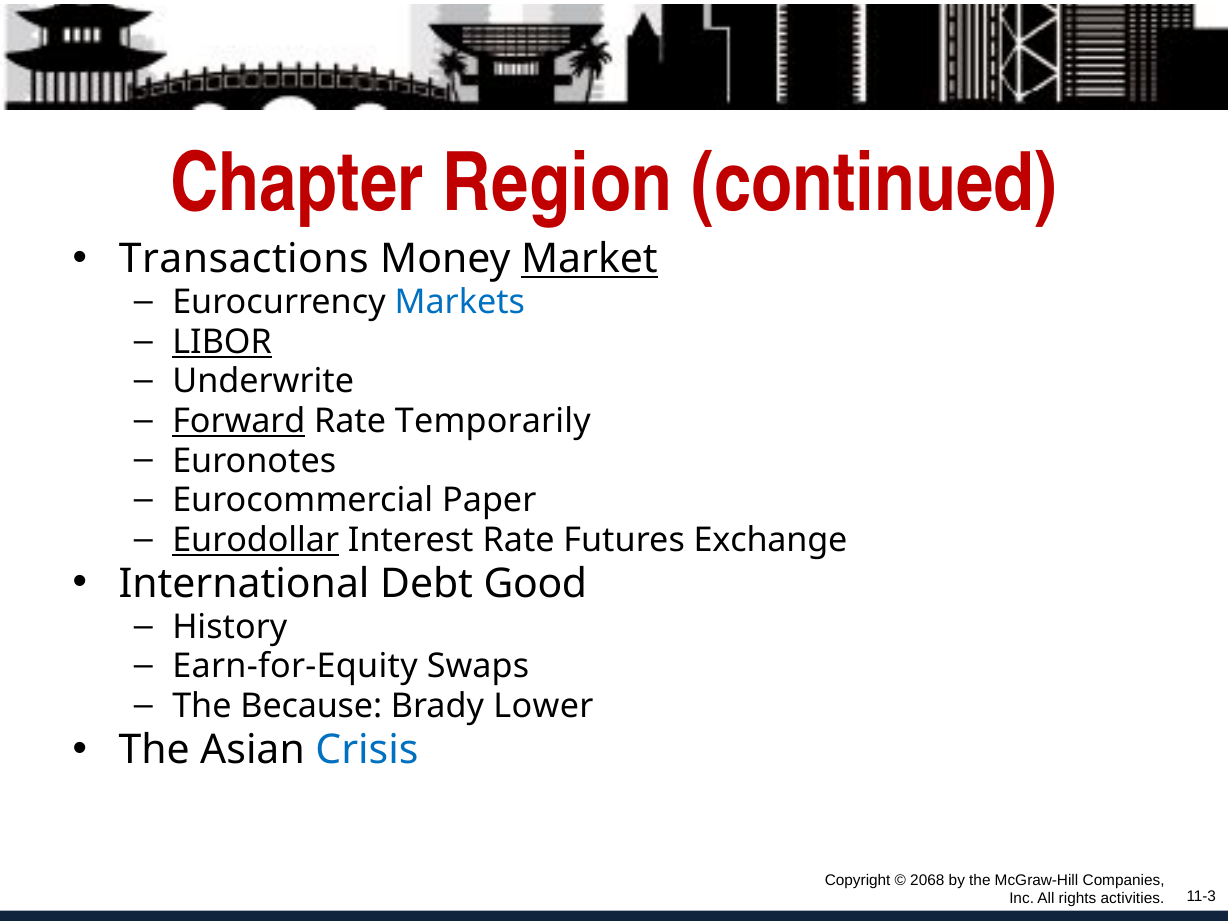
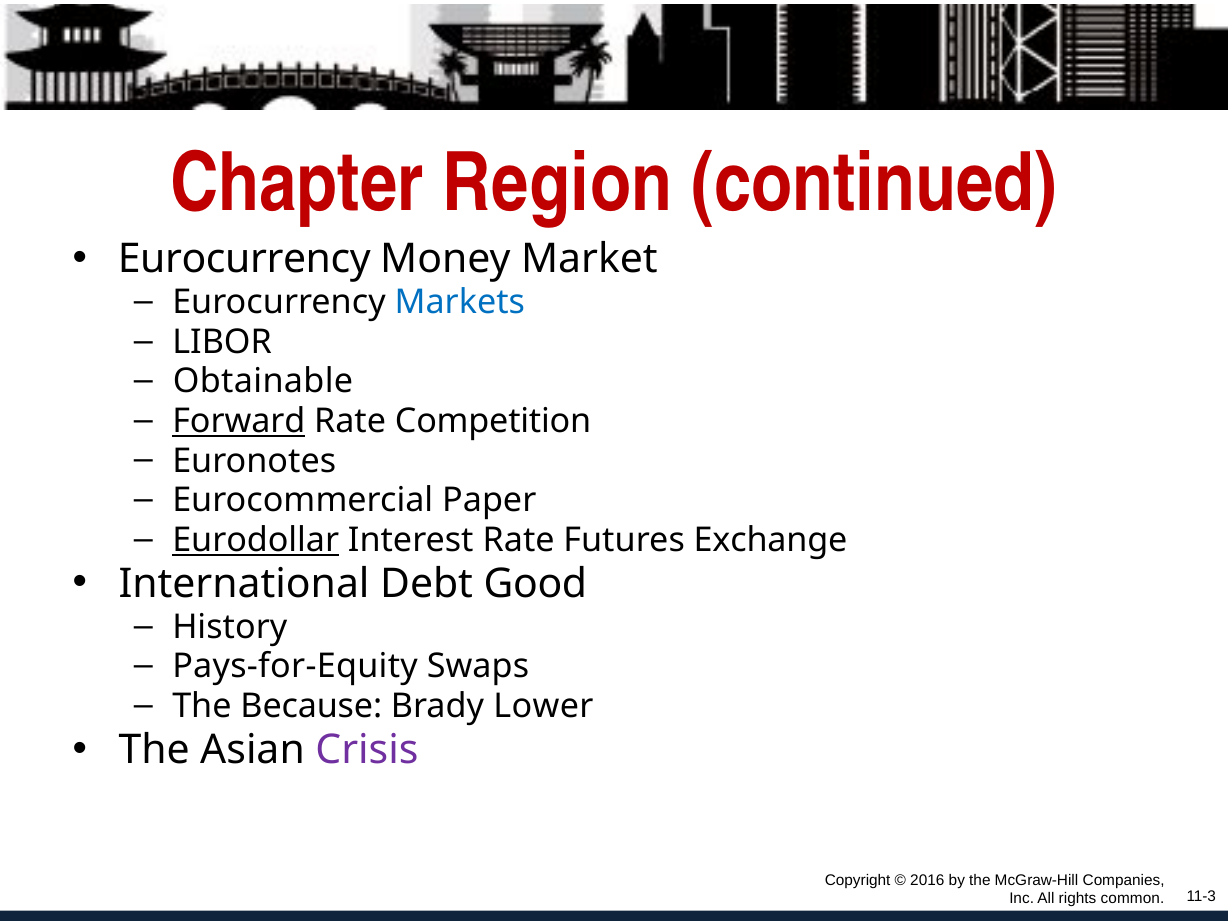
Transactions at (244, 259): Transactions -> Eurocurrency
Market underline: present -> none
LIBOR underline: present -> none
Underwrite: Underwrite -> Obtainable
Temporarily: Temporarily -> Competition
Earn-for-Equity: Earn-for-Equity -> Pays-for-Equity
Crisis colour: blue -> purple
2068: 2068 -> 2016
activities: activities -> common
